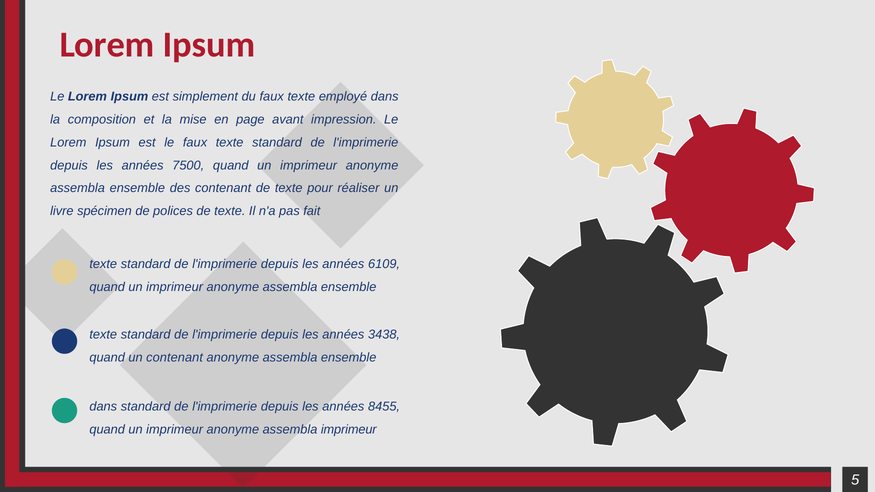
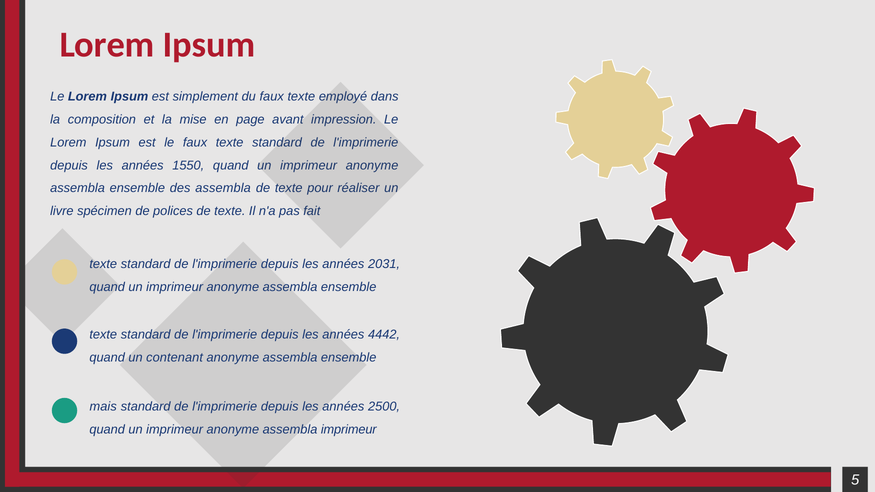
7500: 7500 -> 1550
des contenant: contenant -> assembla
6109: 6109 -> 2031
3438: 3438 -> 4442
dans at (103, 407): dans -> mais
8455: 8455 -> 2500
